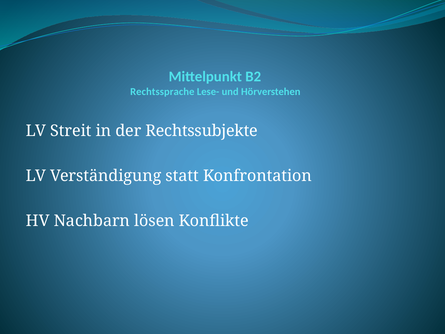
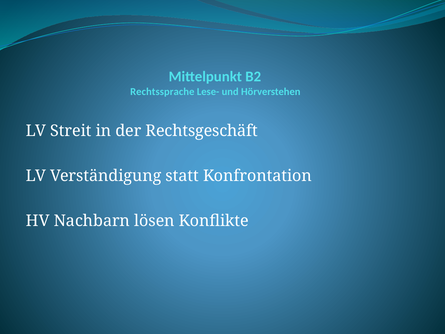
Rechtssubjekte: Rechtssubjekte -> Rechtsgeschäft
